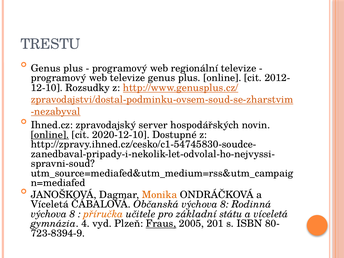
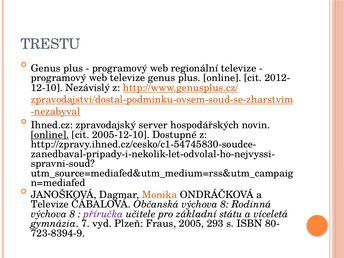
Rozsudky: Rozsudky -> Nezávislý
2020-12-10: 2020-12-10 -> 2005-12-10
Víceletá at (50, 204): Víceletá -> Televize
příručka colour: orange -> purple
4: 4 -> 7
Fraus underline: present -> none
201: 201 -> 293
